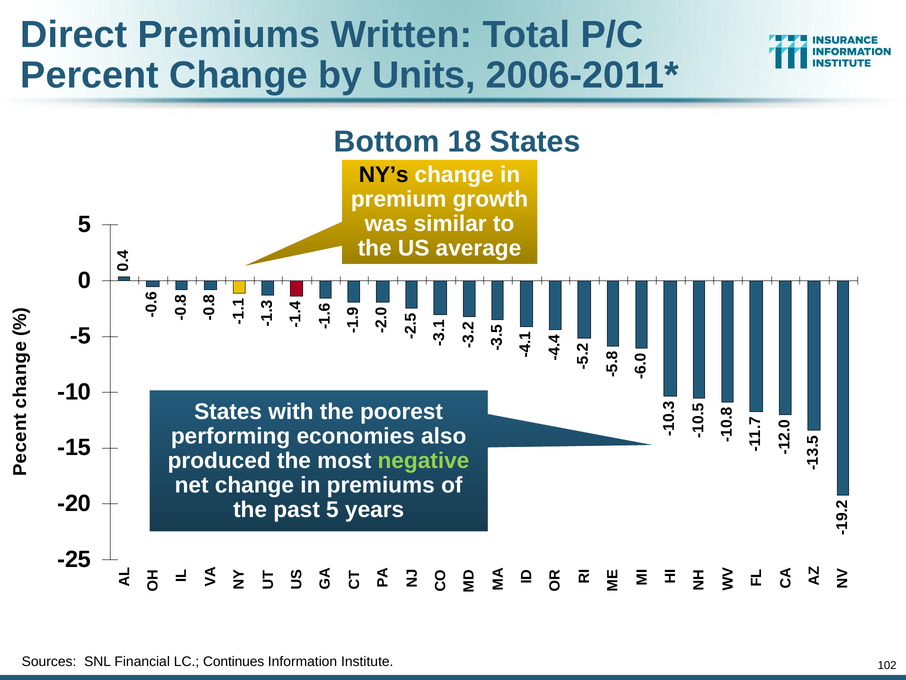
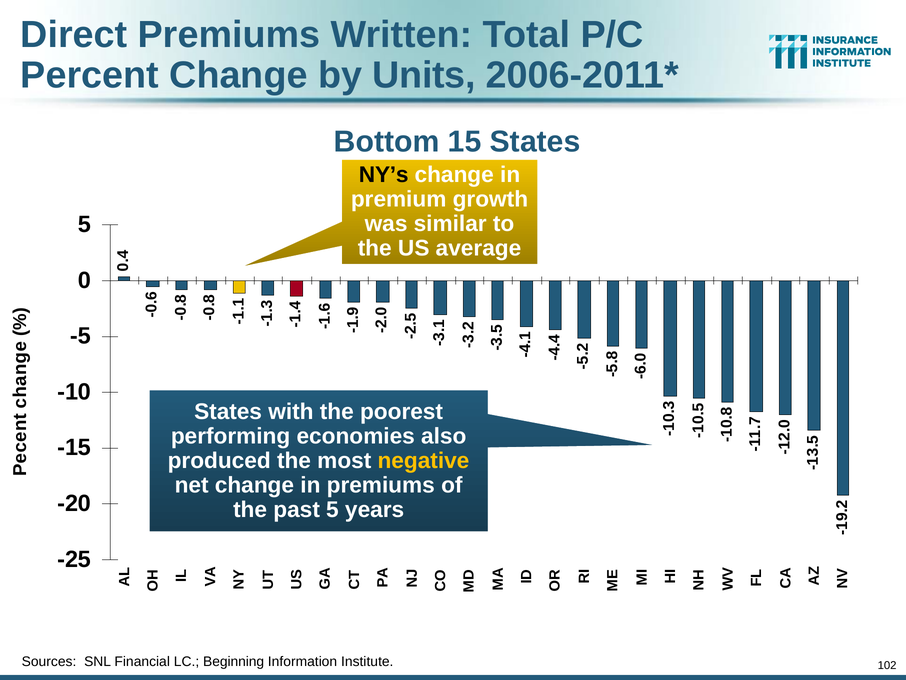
18: 18 -> 15
negative colour: light green -> yellow
Continues: Continues -> Beginning
